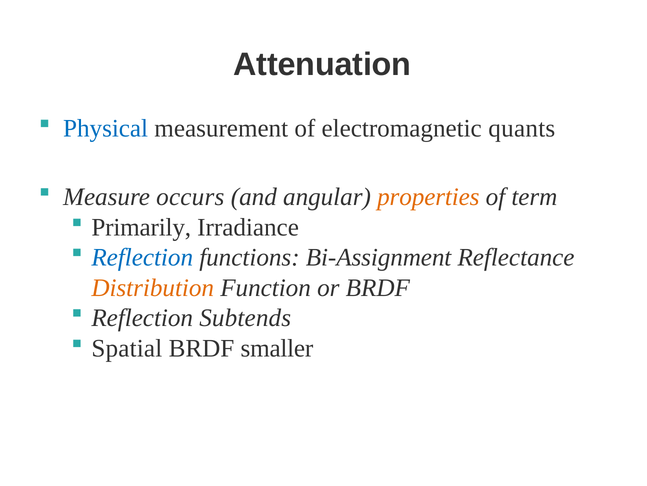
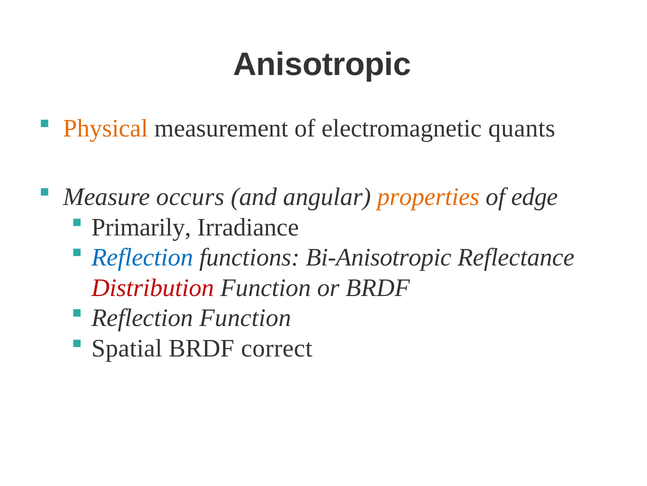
Attenuation: Attenuation -> Anisotropic
Physical colour: blue -> orange
term: term -> edge
Bi-Assignment: Bi-Assignment -> Bi-Anisotropic
Distribution colour: orange -> red
Reflection Subtends: Subtends -> Function
smaller: smaller -> correct
